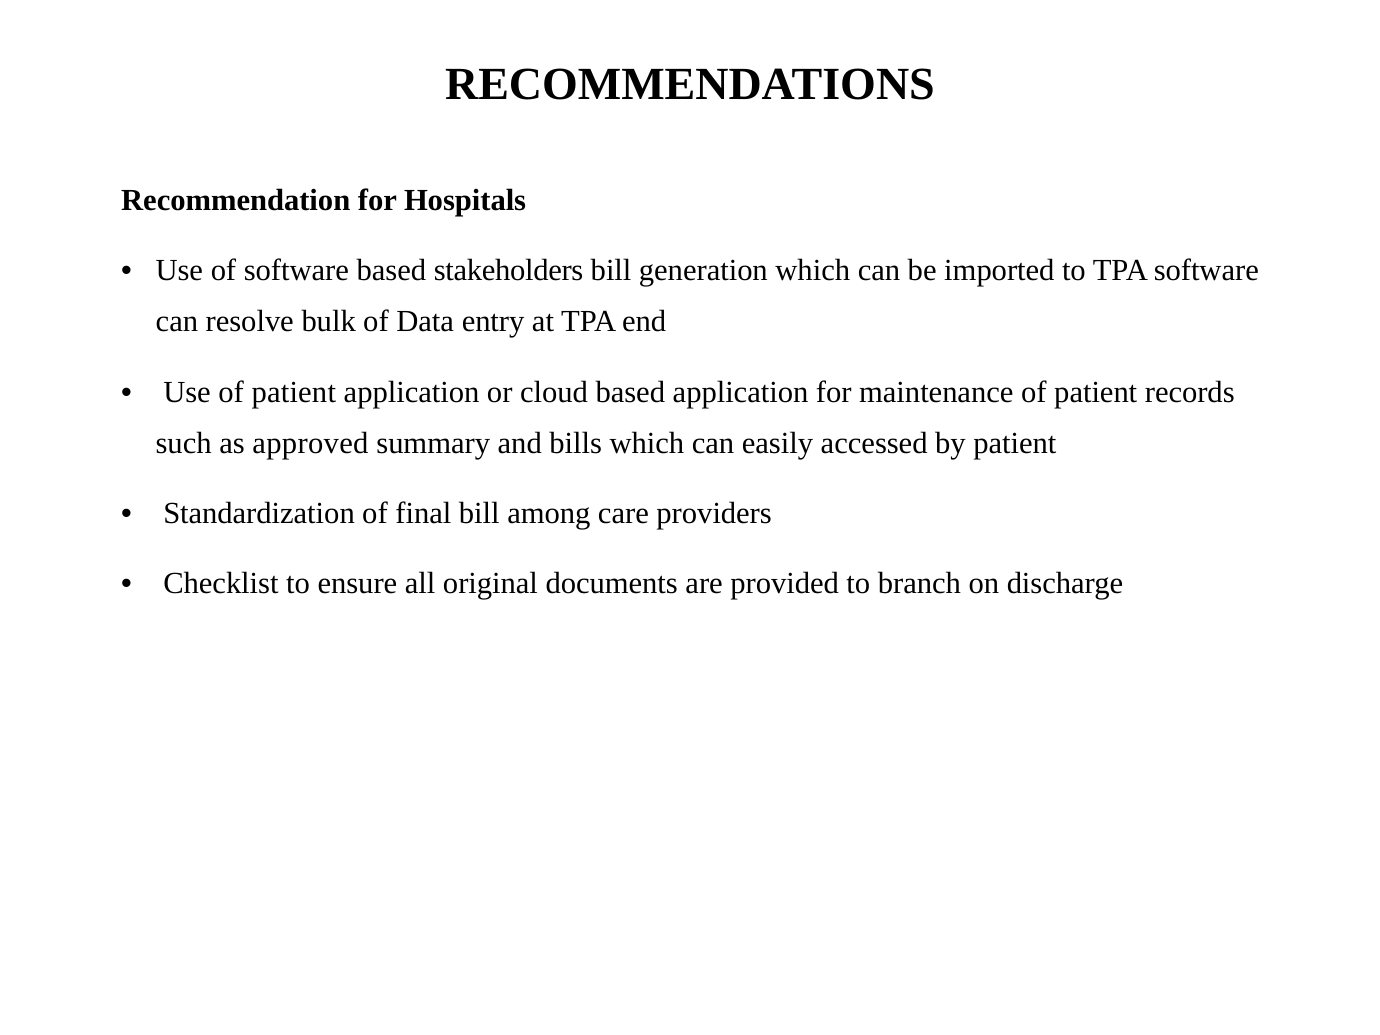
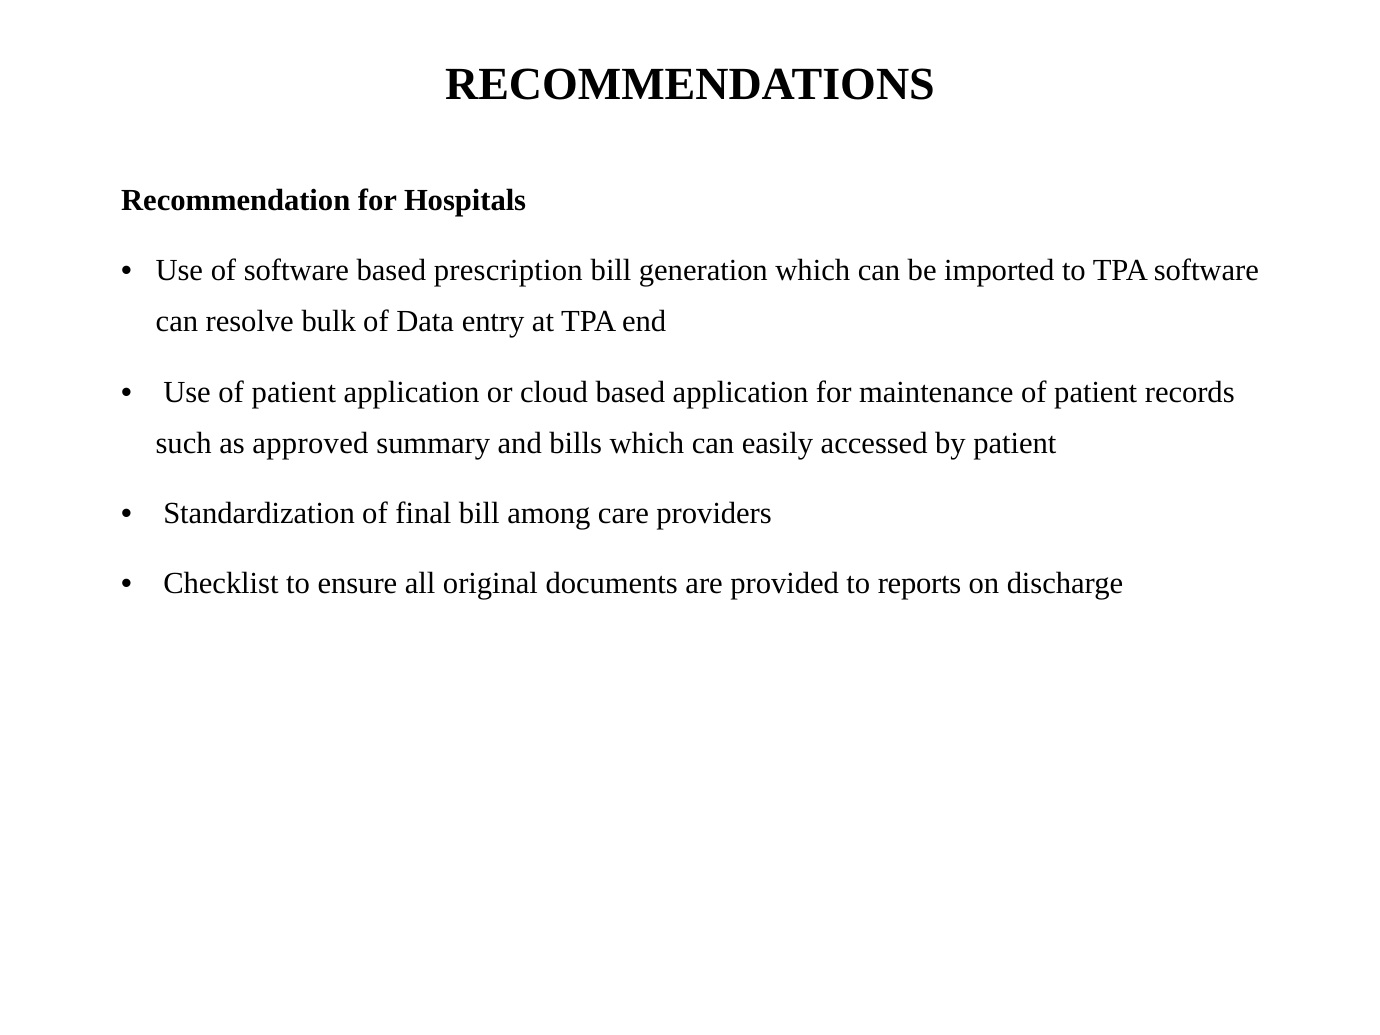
stakeholders: stakeholders -> prescription
branch: branch -> reports
